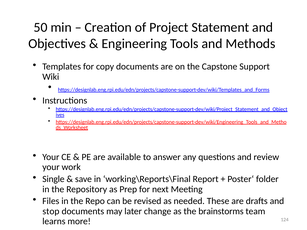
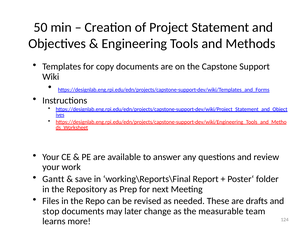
Single: Single -> Gantt
brainstorms: brainstorms -> measurable
